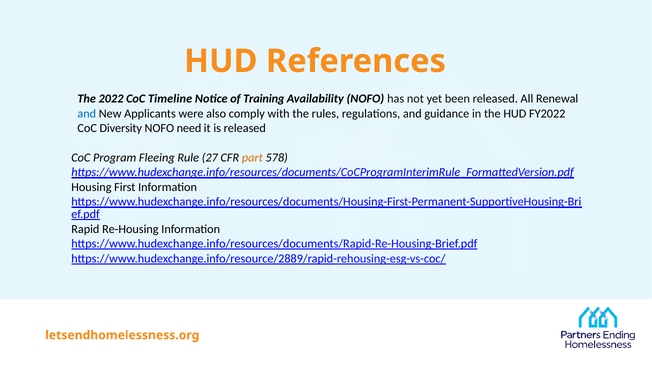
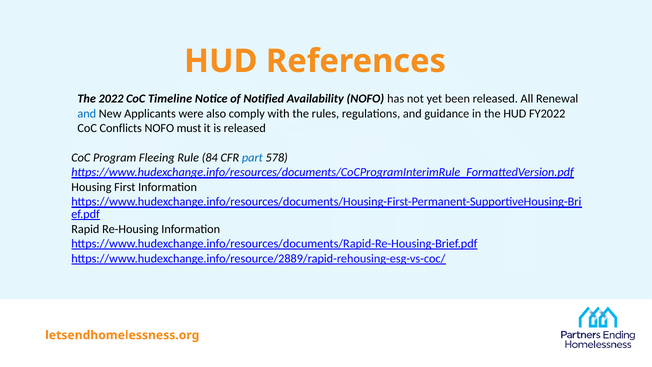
Training: Training -> Notified
Diversity: Diversity -> Conflicts
need: need -> must
27: 27 -> 84
part colour: orange -> blue
